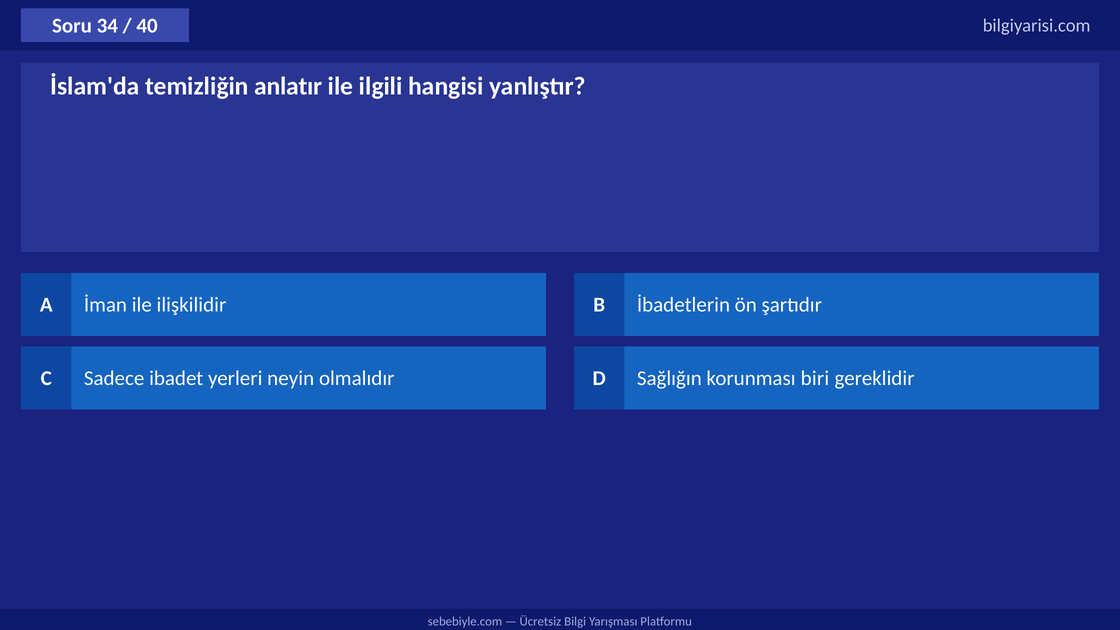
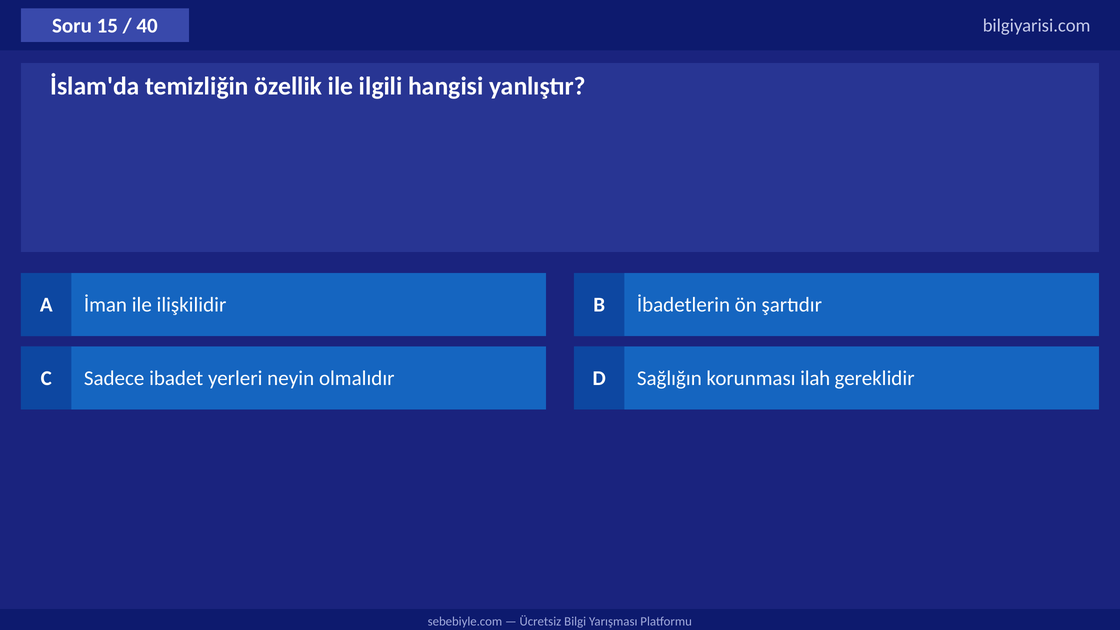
34: 34 -> 15
anlatır: anlatır -> özellik
biri: biri -> ilah
